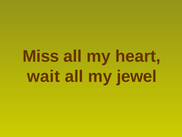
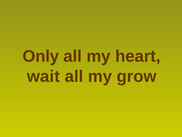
Miss: Miss -> Only
jewel: jewel -> grow
